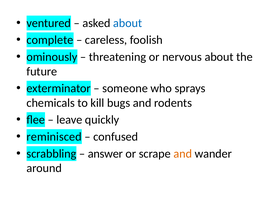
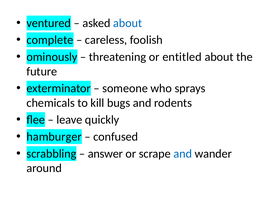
nervous: nervous -> entitled
reminisced: reminisced -> hamburger
and at (183, 154) colour: orange -> blue
